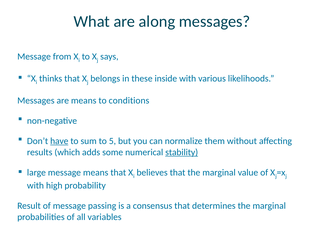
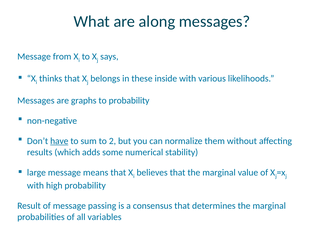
are means: means -> graphs
to conditions: conditions -> probability
5: 5 -> 2
stability underline: present -> none
